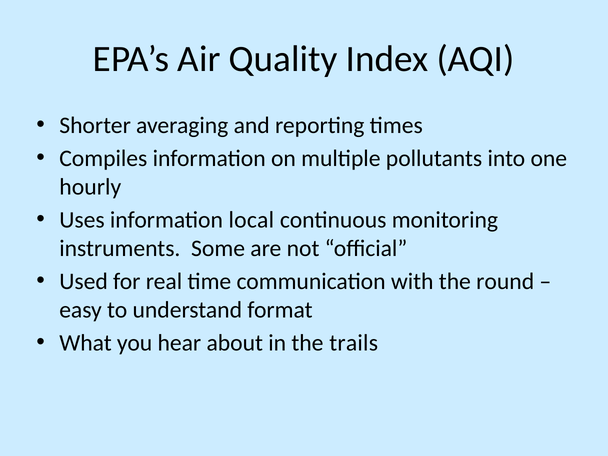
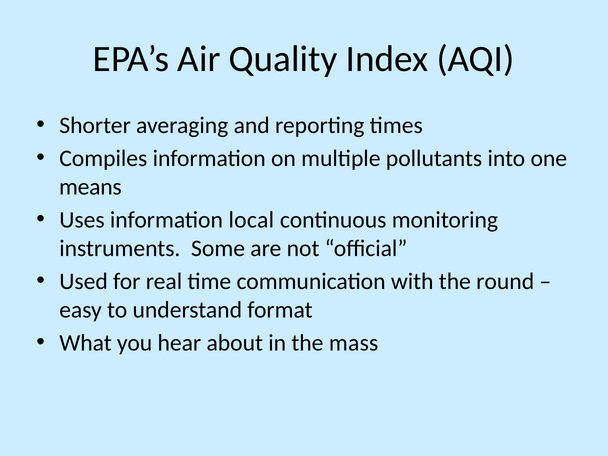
hourly: hourly -> means
trails: trails -> mass
